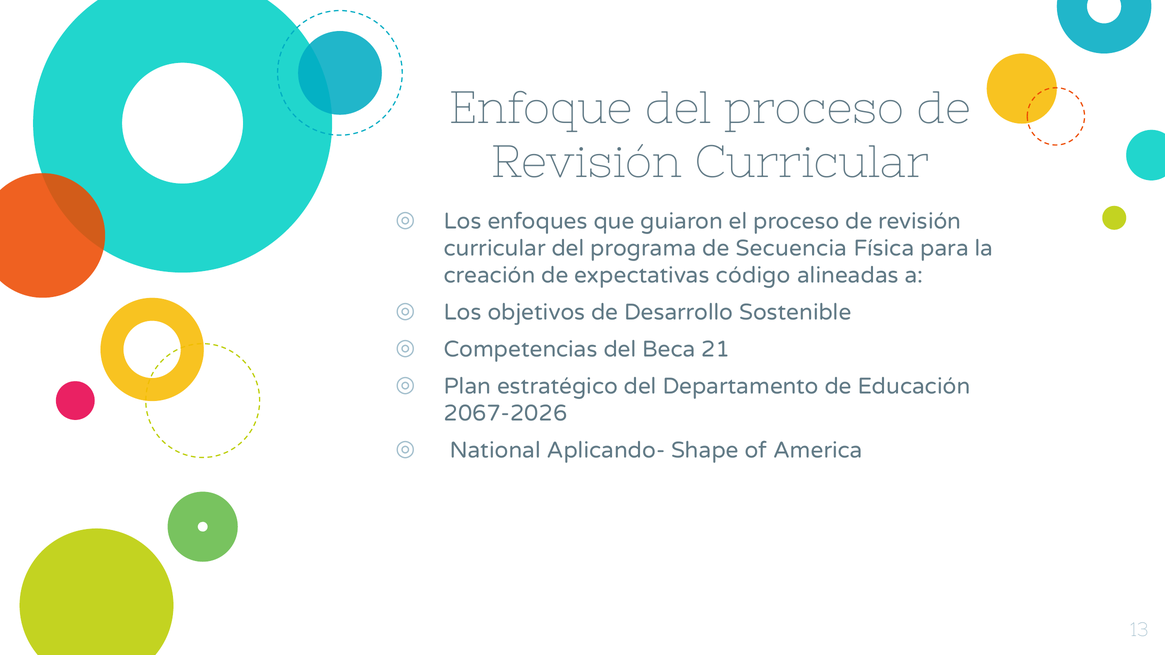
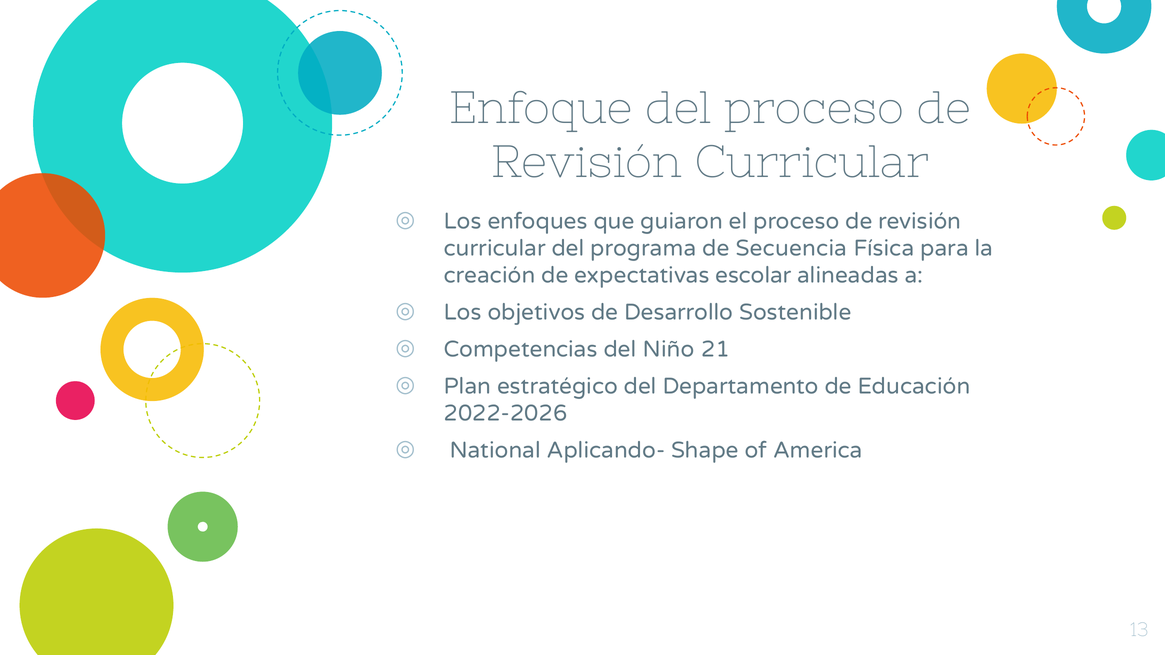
código: código -> escolar
Beca: Beca -> Niño
2067-2026: 2067-2026 -> 2022-2026
